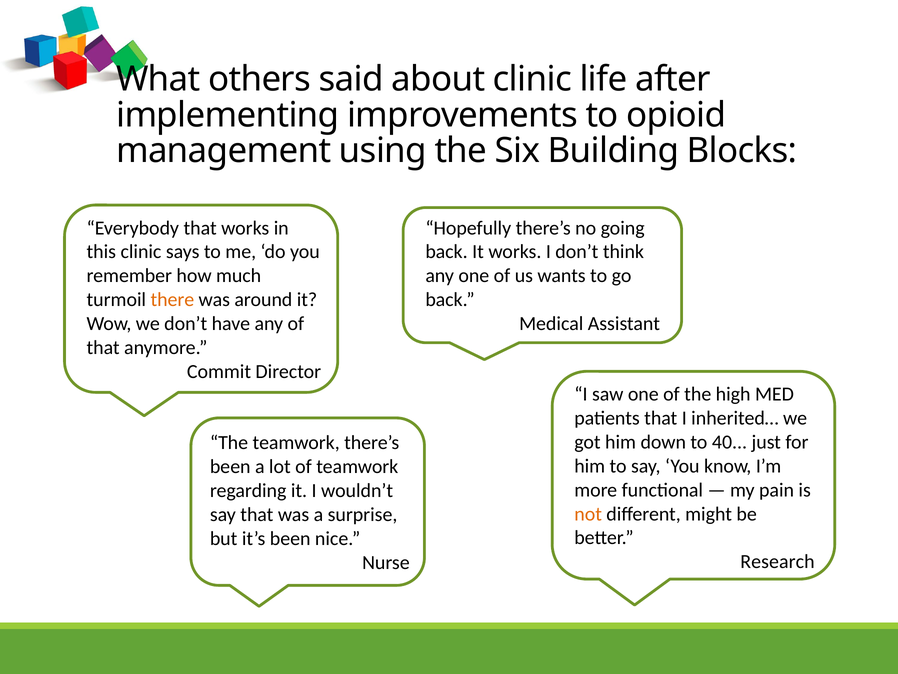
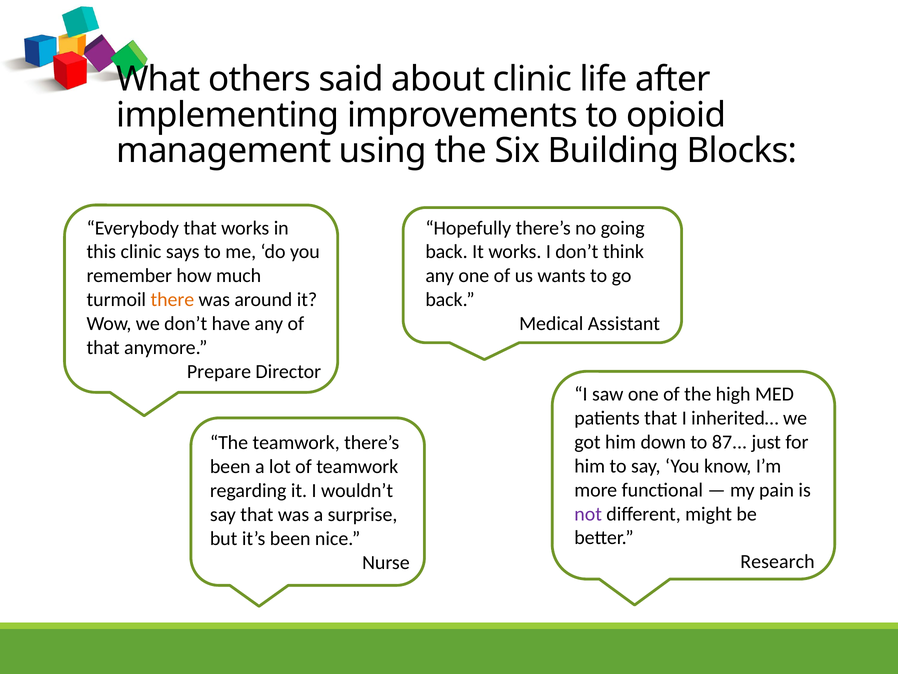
Commit: Commit -> Prepare
40: 40 -> 87
not colour: orange -> purple
